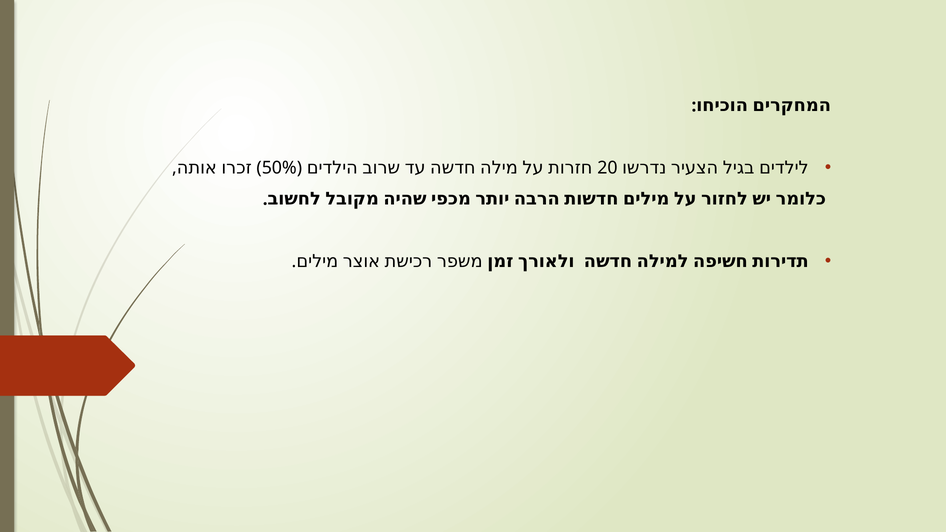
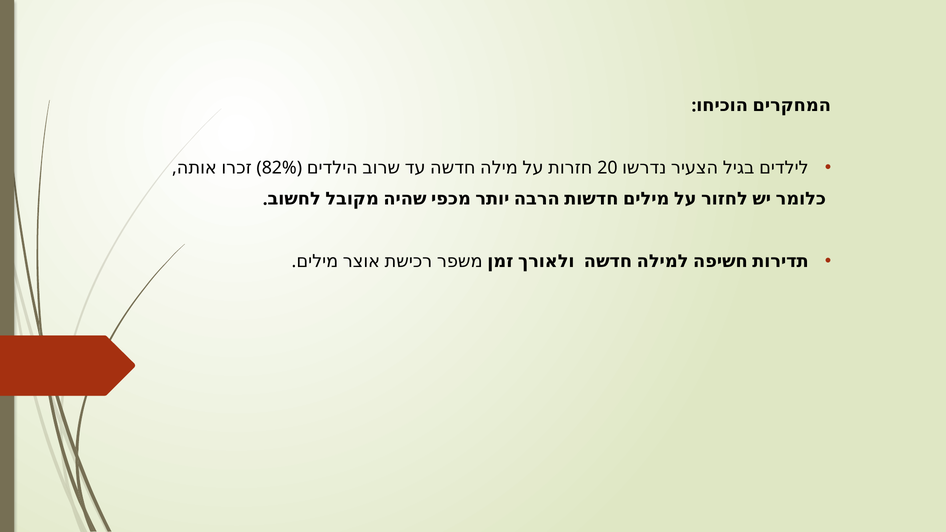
50%: 50% -> 82%
